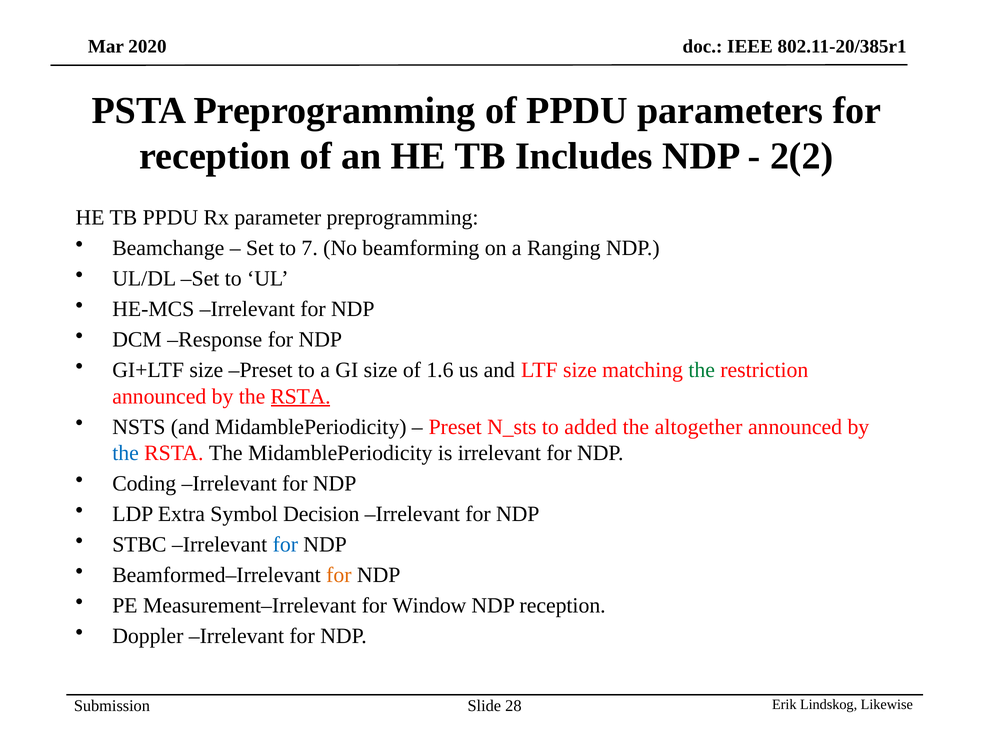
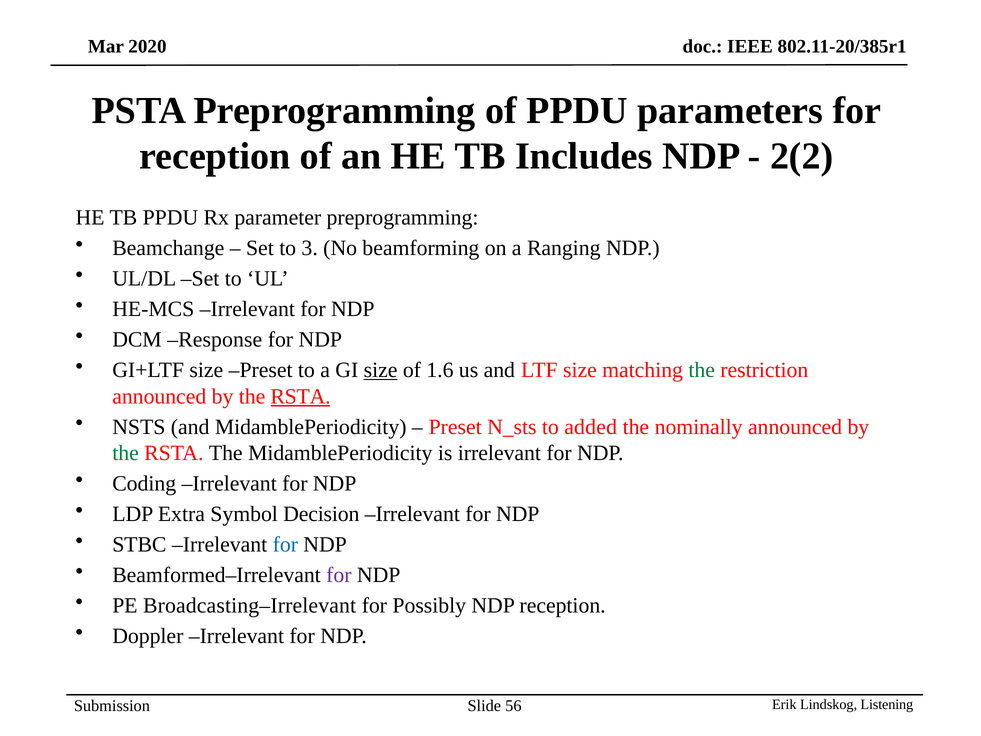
7: 7 -> 3
size at (381, 370) underline: none -> present
altogether: altogether -> nominally
the at (126, 453) colour: blue -> green
for at (339, 575) colour: orange -> purple
Measurement–Irrelevant: Measurement–Irrelevant -> Broadcasting–Irrelevant
Window: Window -> Possibly
Likewise: Likewise -> Listening
28: 28 -> 56
